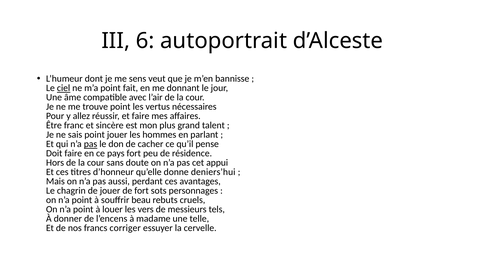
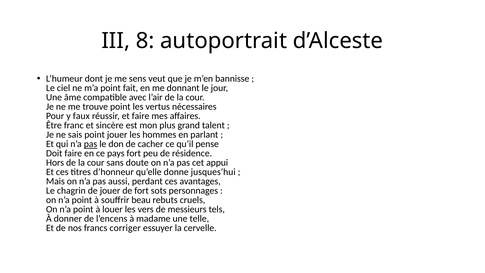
6: 6 -> 8
ciel underline: present -> none
allez: allez -> faux
deniers’hui: deniers’hui -> jusques’hui
